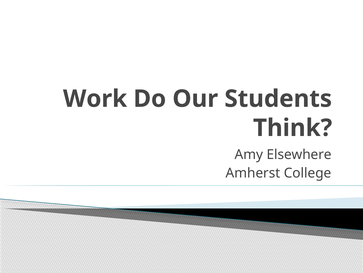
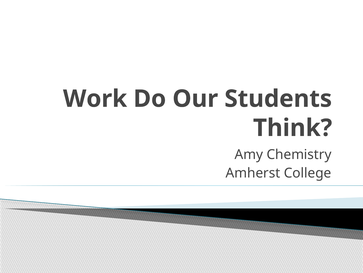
Elsewhere: Elsewhere -> Chemistry
